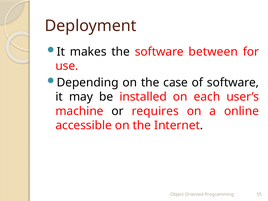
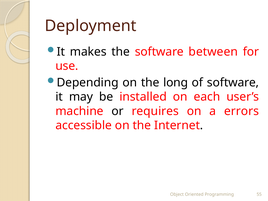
case: case -> long
online: online -> errors
